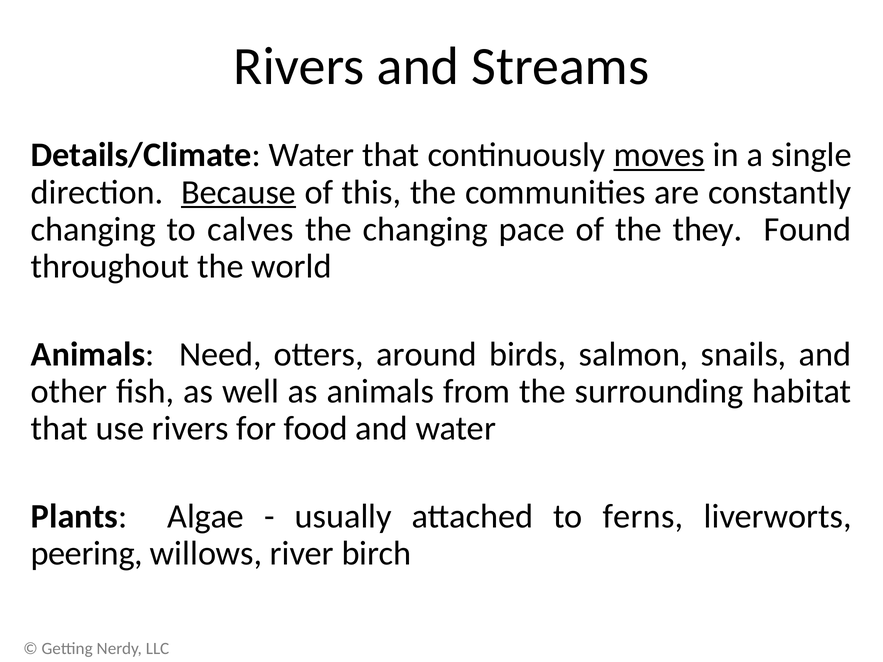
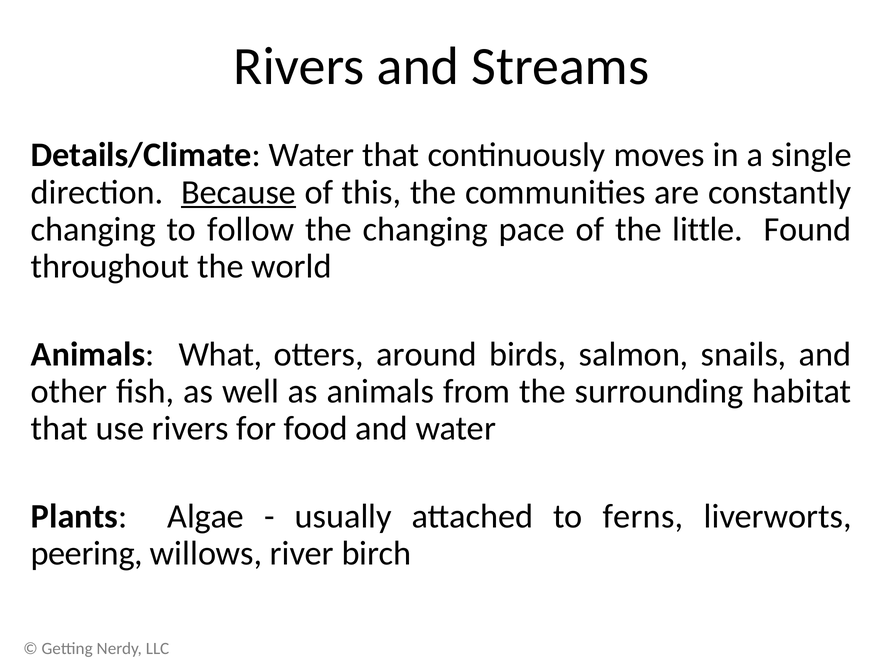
moves underline: present -> none
calves: calves -> follow
they: they -> little
Need: Need -> What
